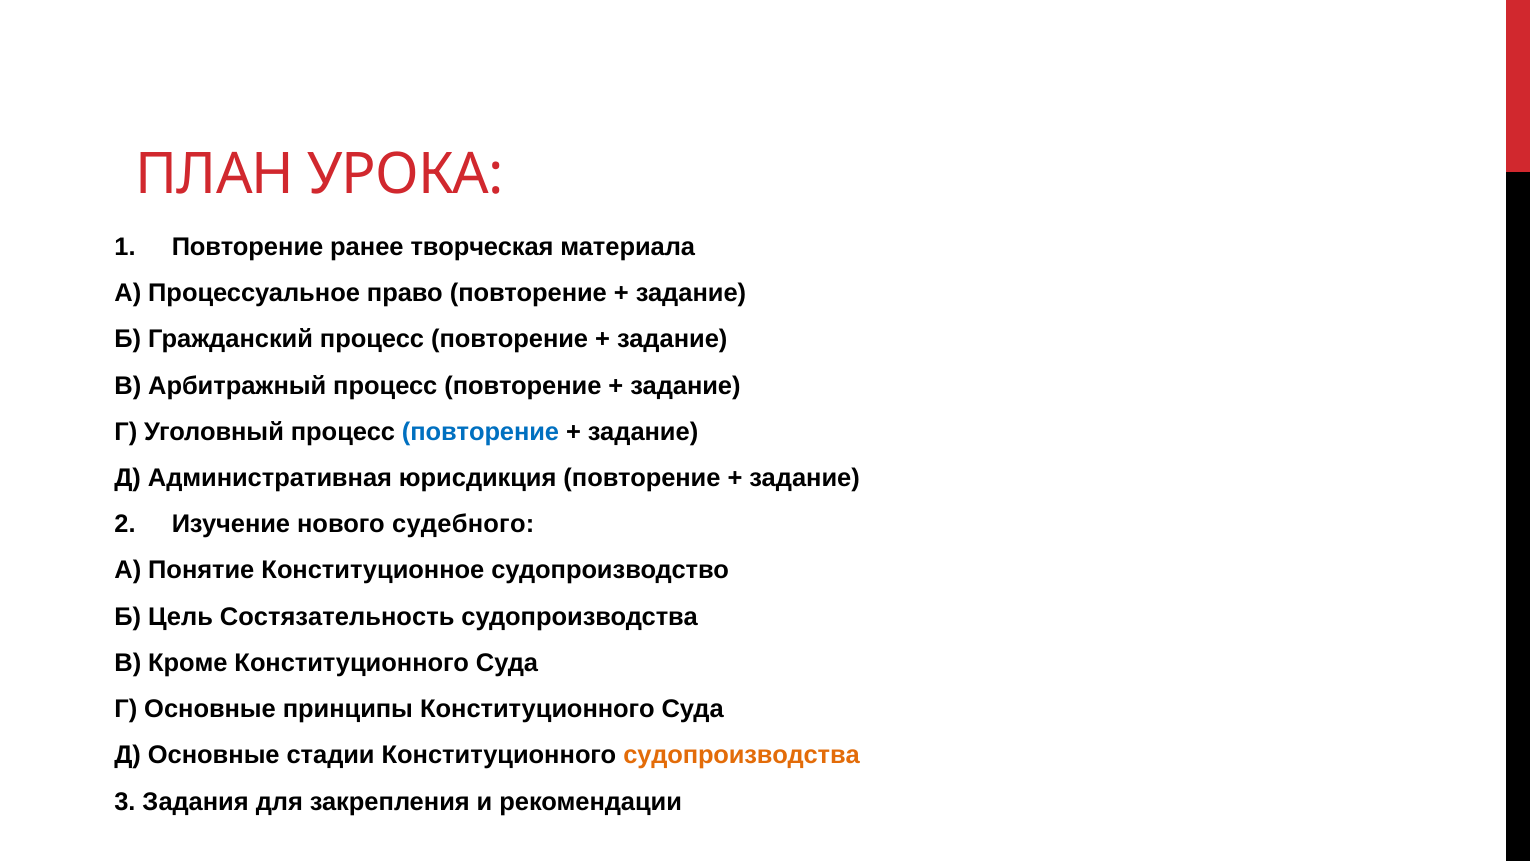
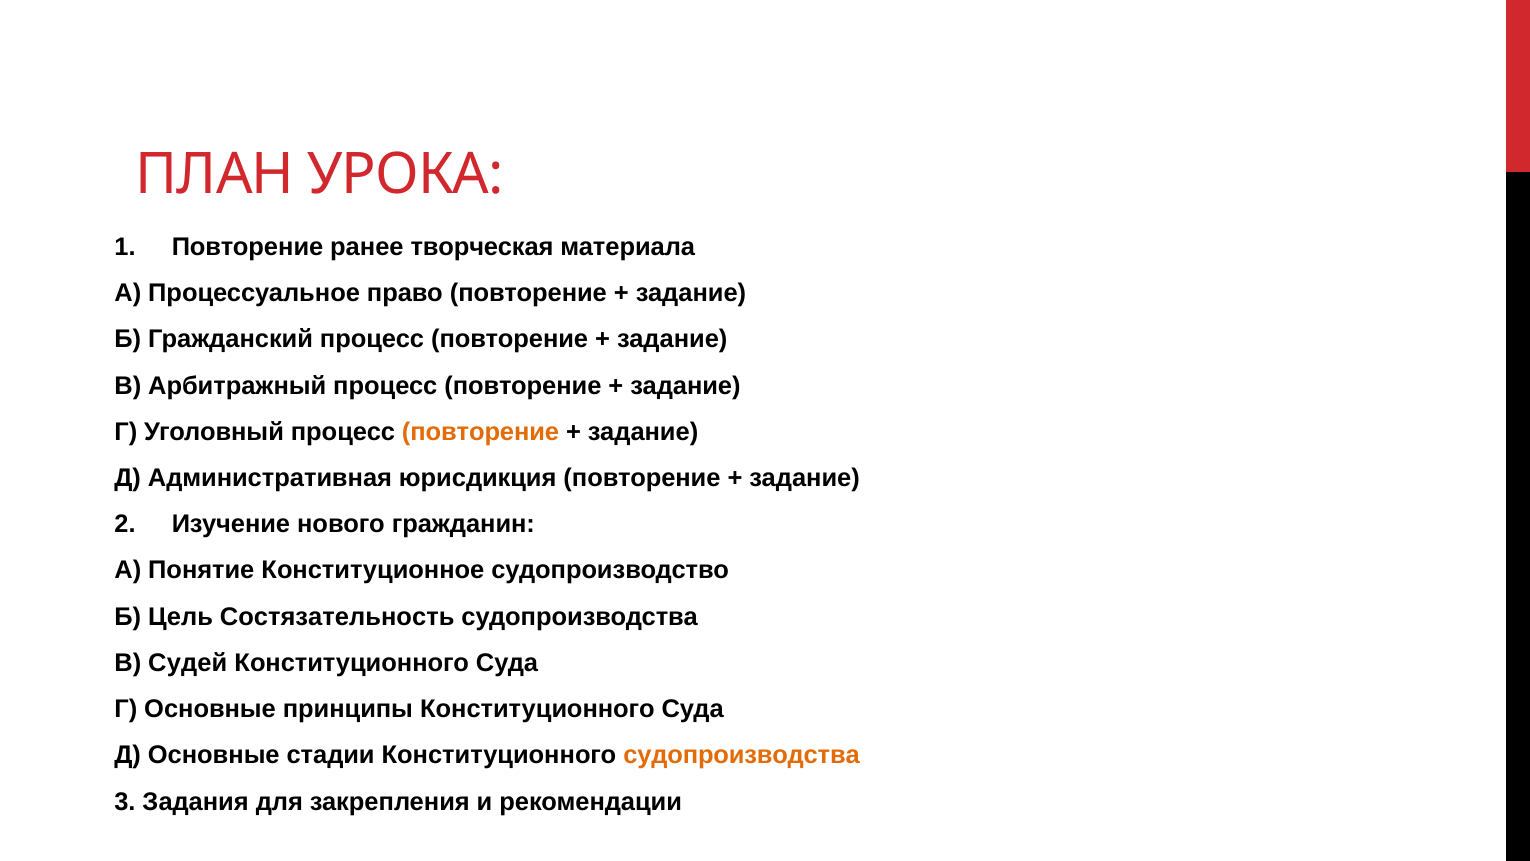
повторение at (481, 432) colour: blue -> orange
судебного: судебного -> гражданин
Кроме: Кроме -> Судей
